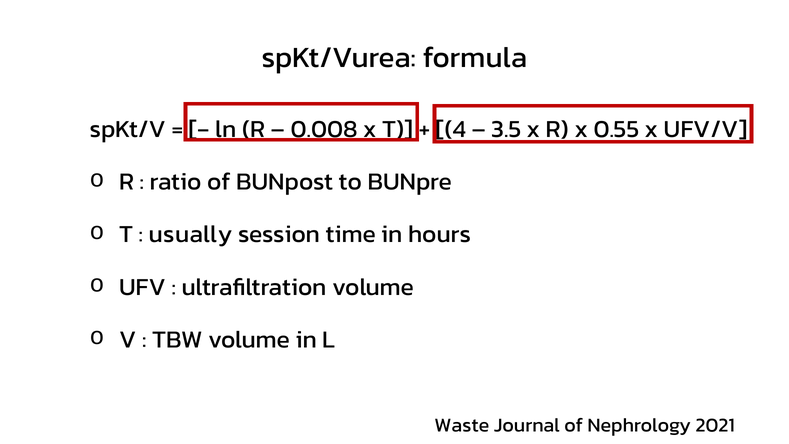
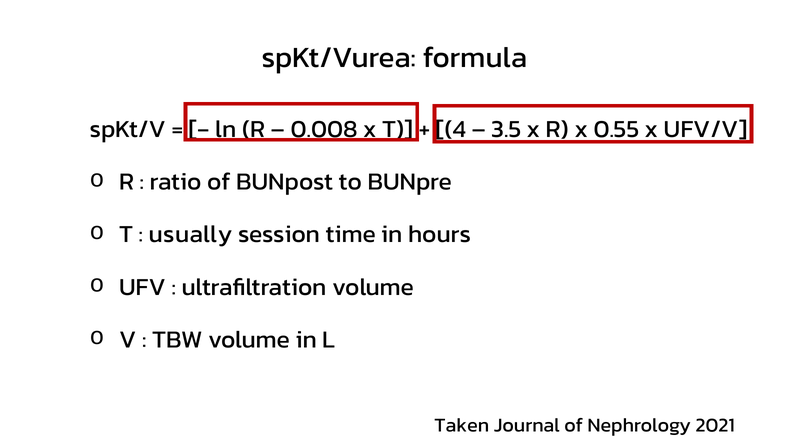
Waste: Waste -> Taken
